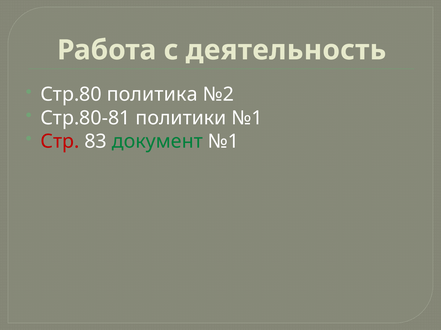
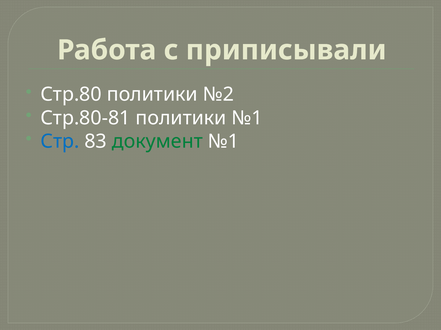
деятельность: деятельность -> приписывали
Стр.80 политика: политика -> политики
Стр colour: red -> blue
